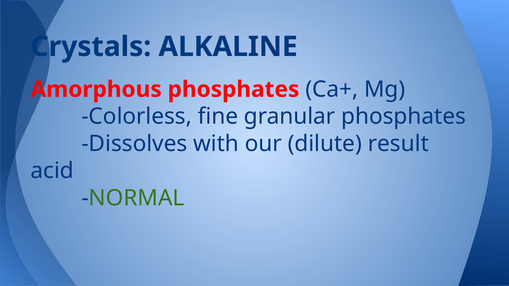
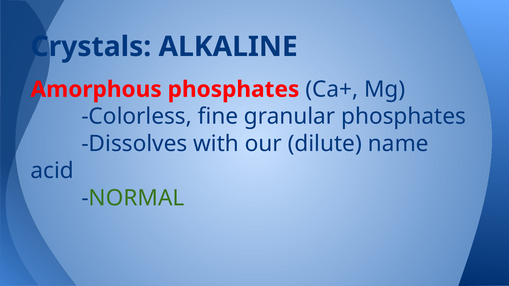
result: result -> name
